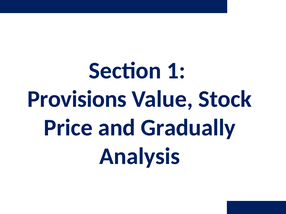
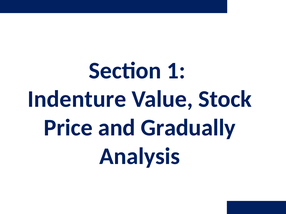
Provisions: Provisions -> Indenture
